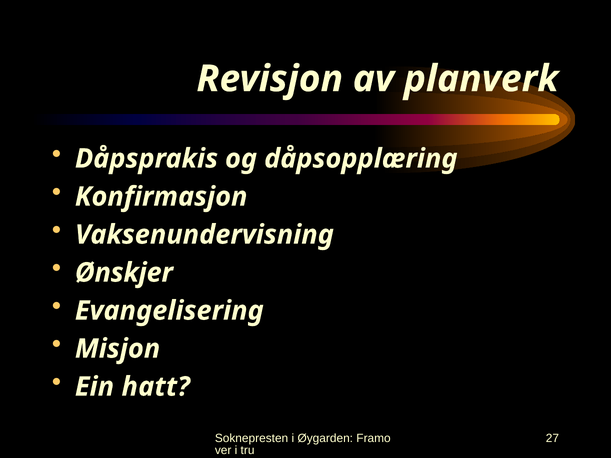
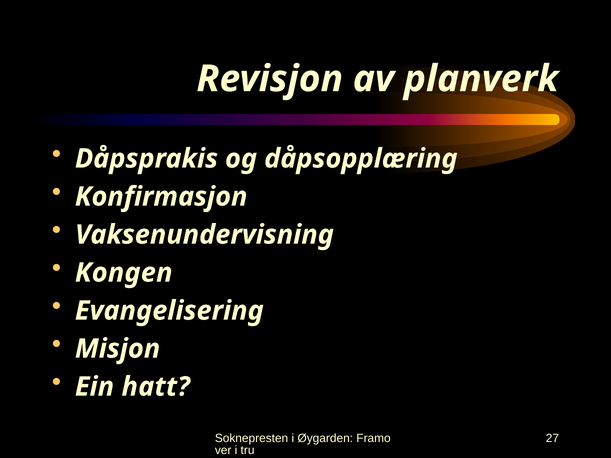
Ønskjer: Ønskjer -> Kongen
